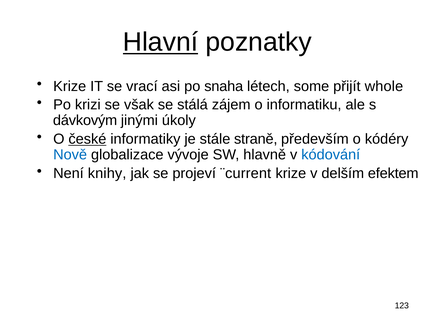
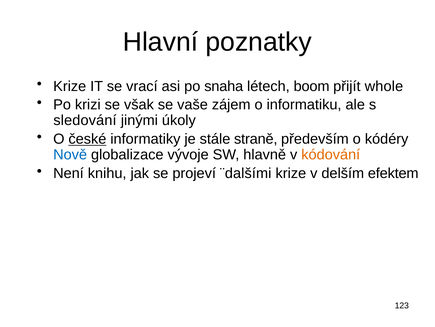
Hlavní underline: present -> none
some: some -> boom
stálá: stálá -> vaše
dávkovým: dávkovým -> sledování
kódování colour: blue -> orange
knihy: knihy -> knihu
¨current: ¨current -> ¨dalšími
